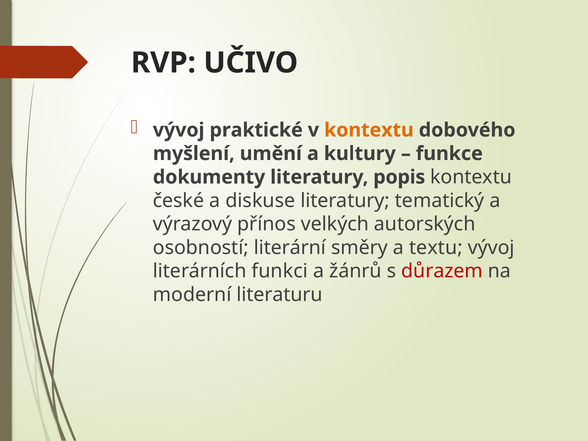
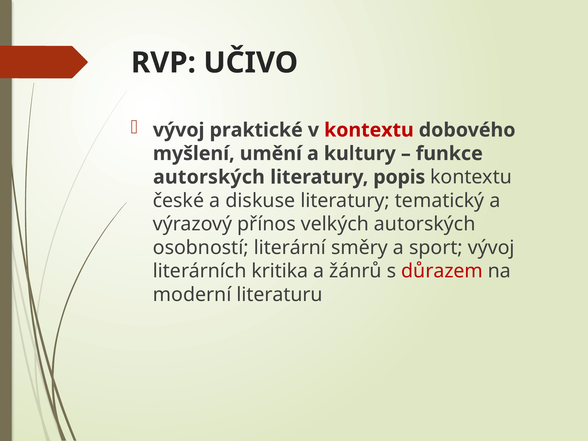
kontextu at (369, 130) colour: orange -> red
dokumenty at (209, 177): dokumenty -> autorských
textu: textu -> sport
funkci: funkci -> kritika
